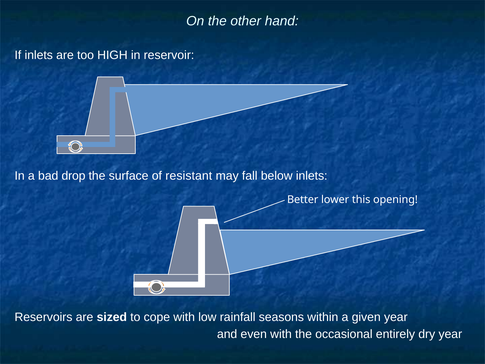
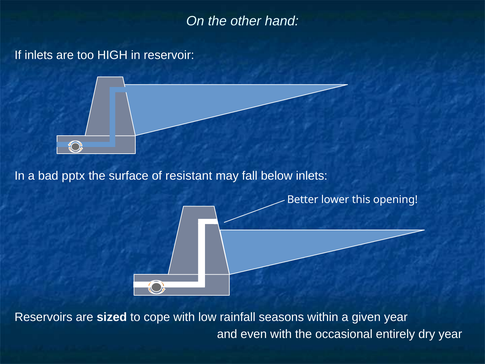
drop: drop -> pptx
